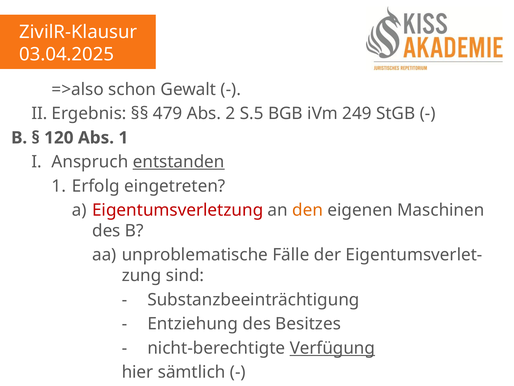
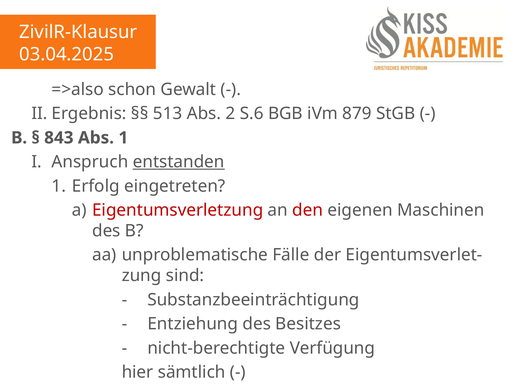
479: 479 -> 513
S.5: S.5 -> S.6
249: 249 -> 879
120: 120 -> 843
den colour: orange -> red
Verfügung underline: present -> none
